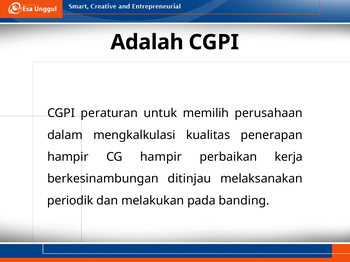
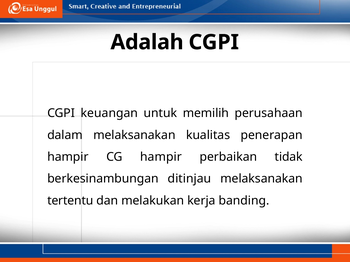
peraturan: peraturan -> keuangan
dalam mengkalkulasi: mengkalkulasi -> melaksanakan
kerja: kerja -> tidak
periodik: periodik -> tertentu
pada: pada -> kerja
